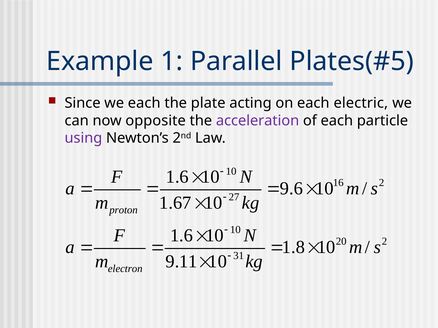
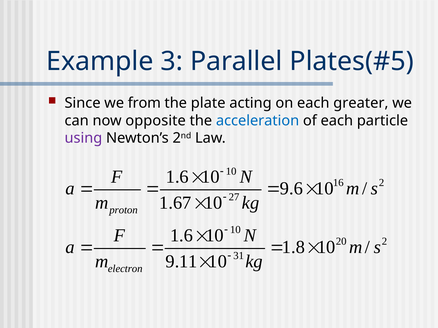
1: 1 -> 3
we each: each -> from
electric: electric -> greater
acceleration colour: purple -> blue
